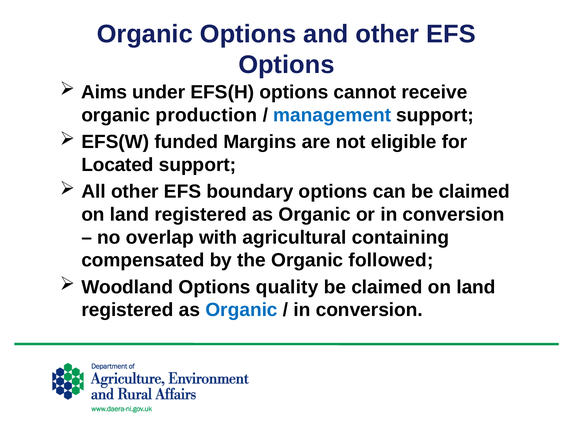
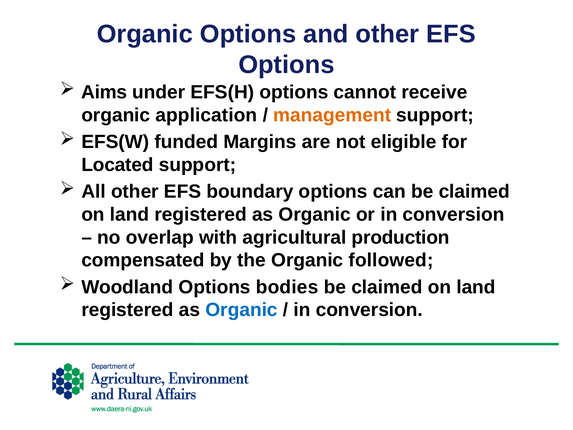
production: production -> application
management colour: blue -> orange
containing: containing -> production
quality: quality -> bodies
